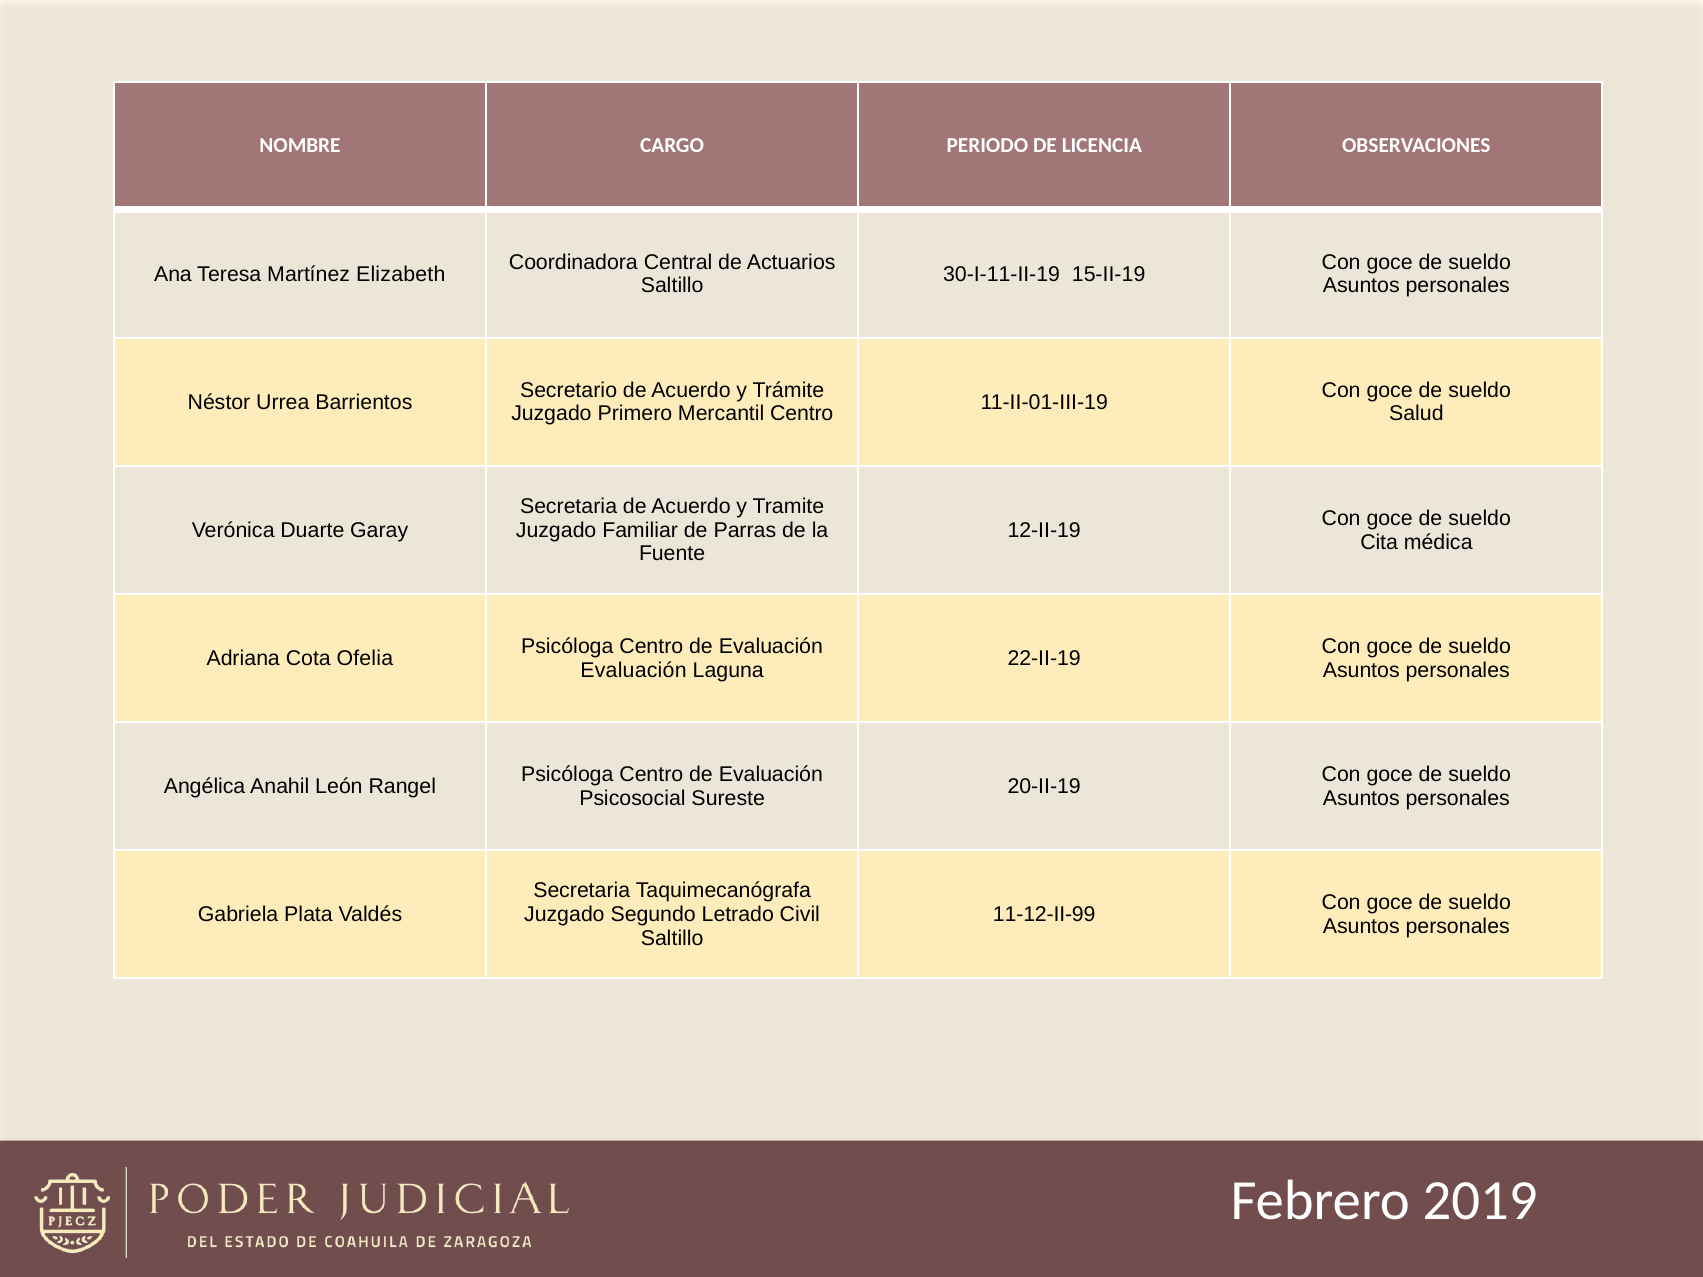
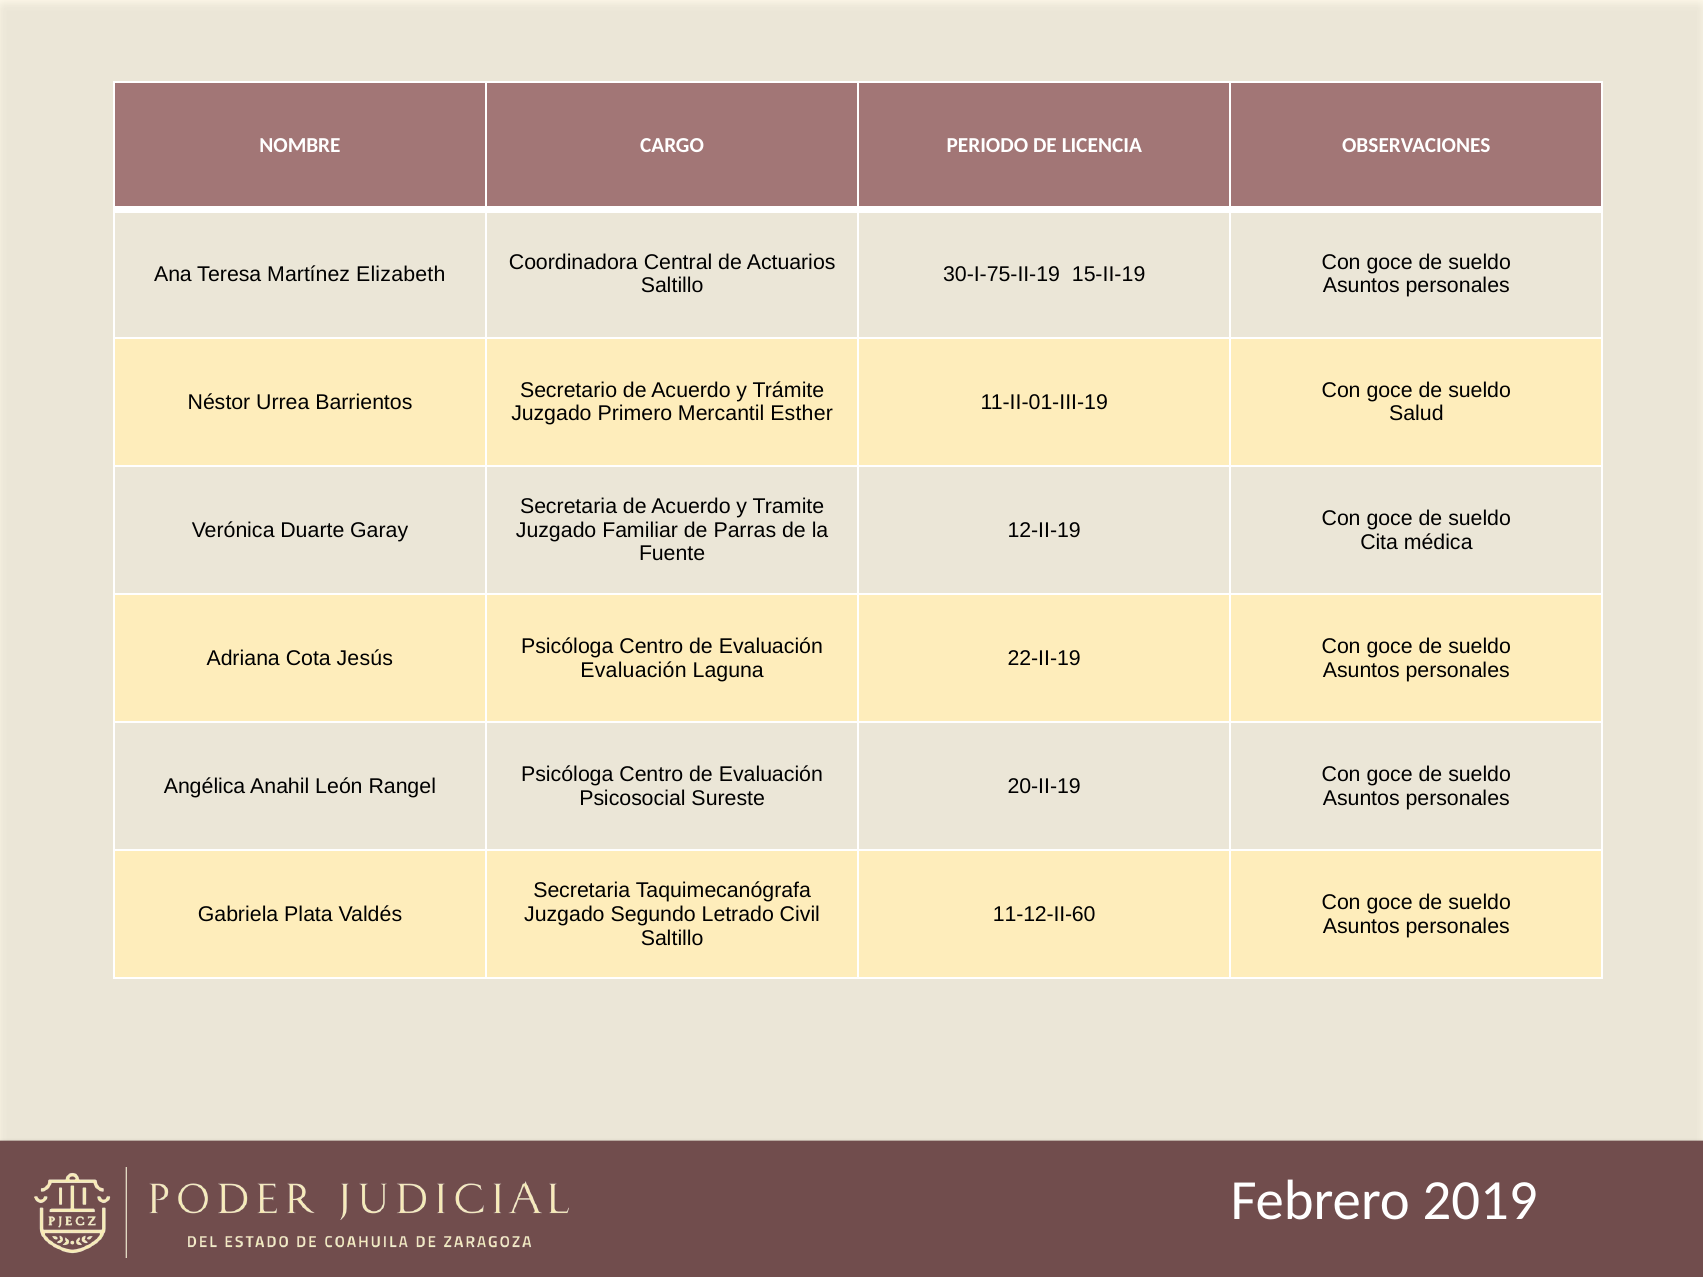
30-I-11-II-19: 30-I-11-II-19 -> 30-I-75-II-19
Mercantil Centro: Centro -> Esther
Ofelia: Ofelia -> Jesús
11-12-II-99: 11-12-II-99 -> 11-12-II-60
